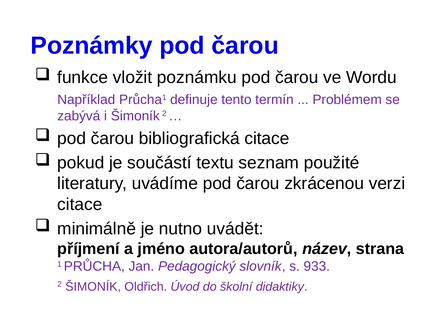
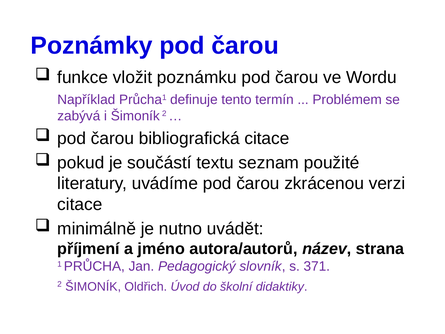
933: 933 -> 371
